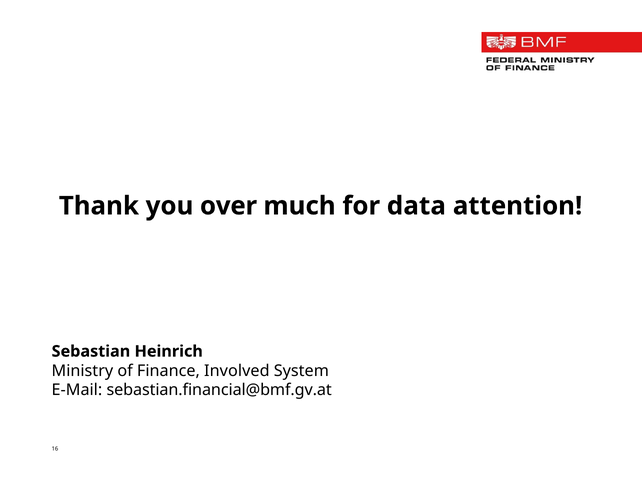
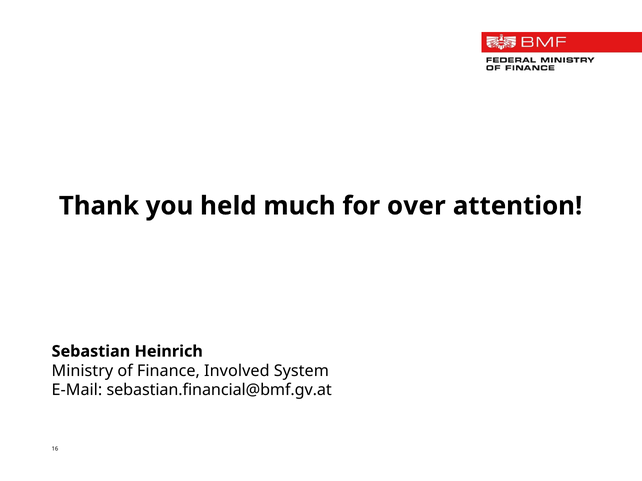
over: over -> held
data: data -> over
